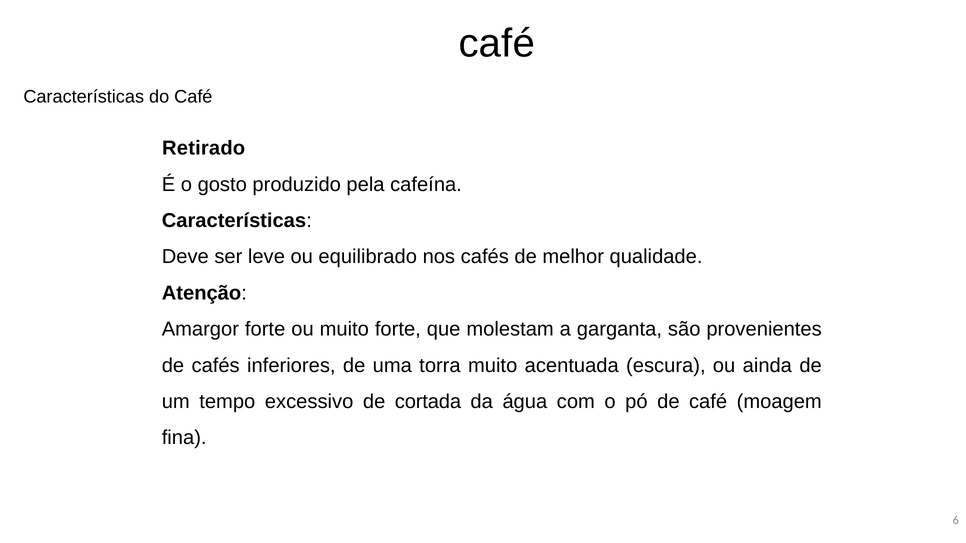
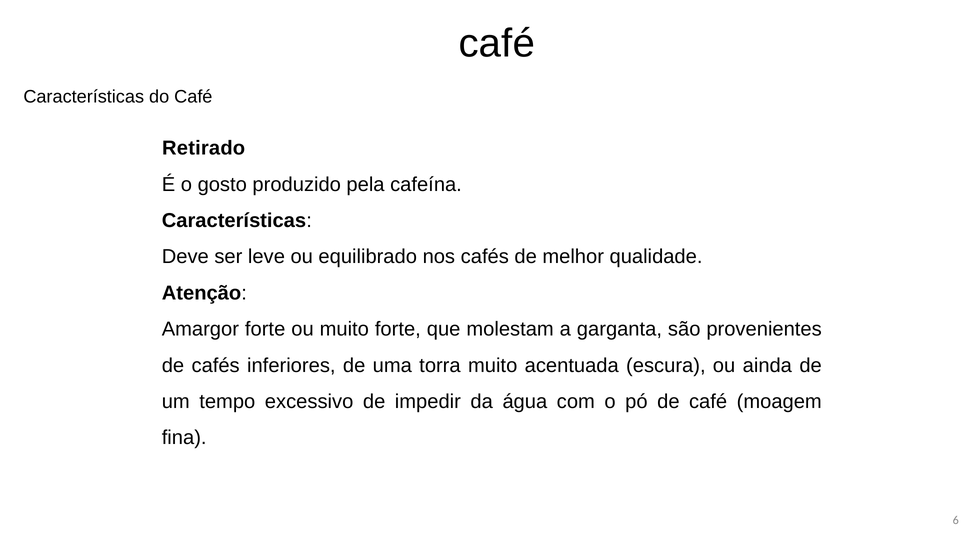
cortada: cortada -> impedir
